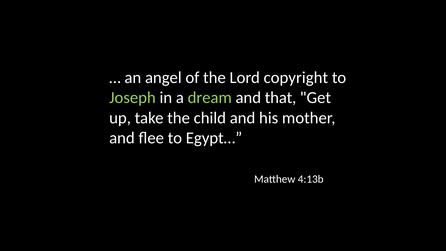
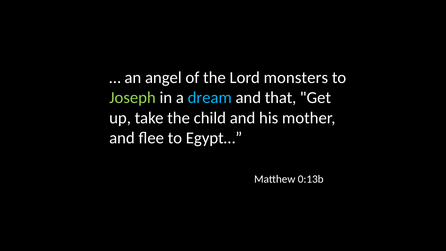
copyright: copyright -> monsters
dream colour: light green -> light blue
4:13b: 4:13b -> 0:13b
